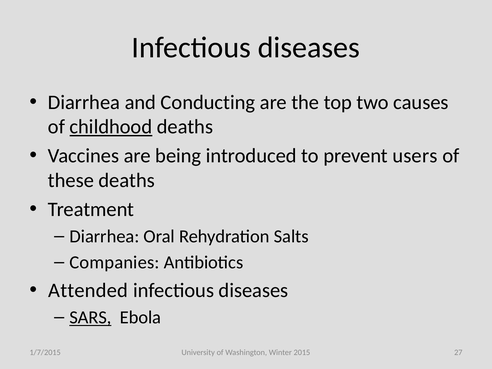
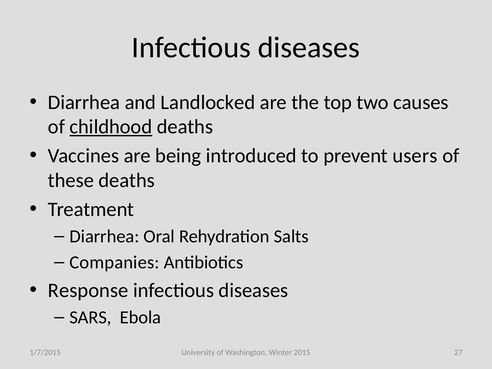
Conducting: Conducting -> Landlocked
Attended: Attended -> Response
SARS underline: present -> none
